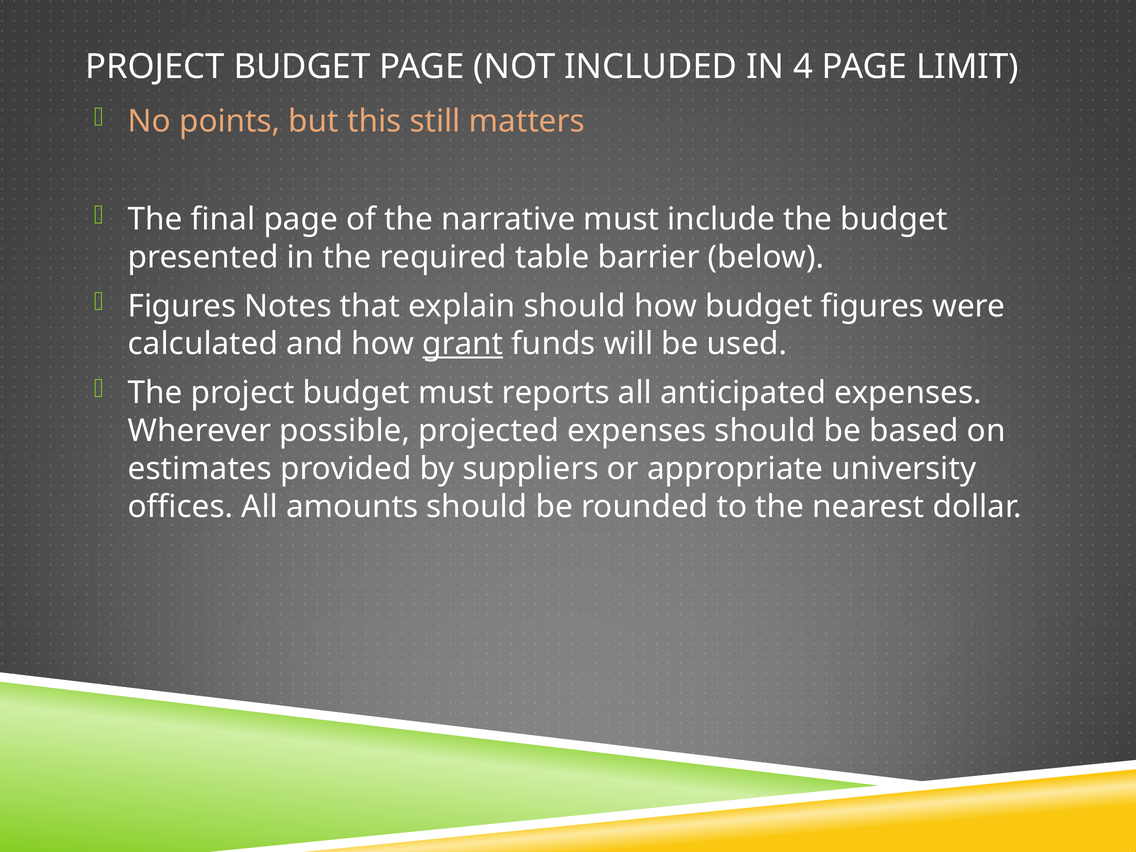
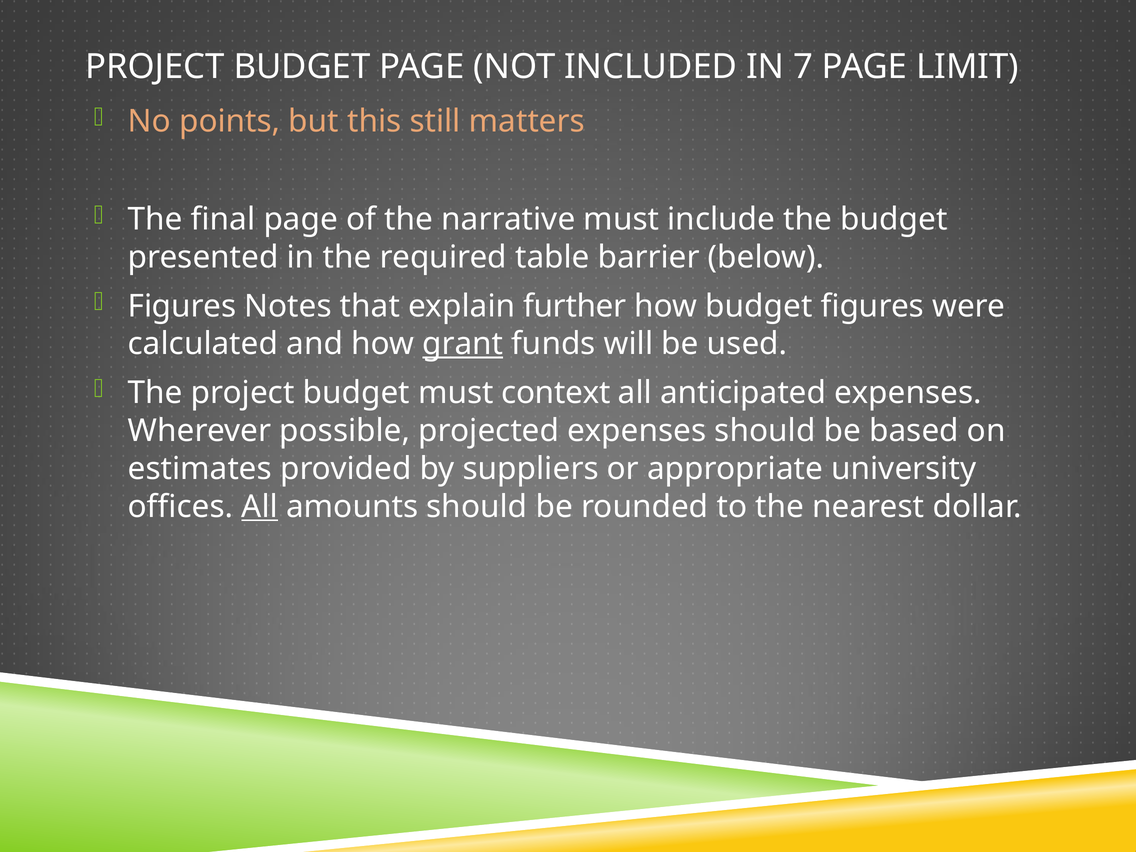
4: 4 -> 7
explain should: should -> further
reports: reports -> context
All at (260, 507) underline: none -> present
